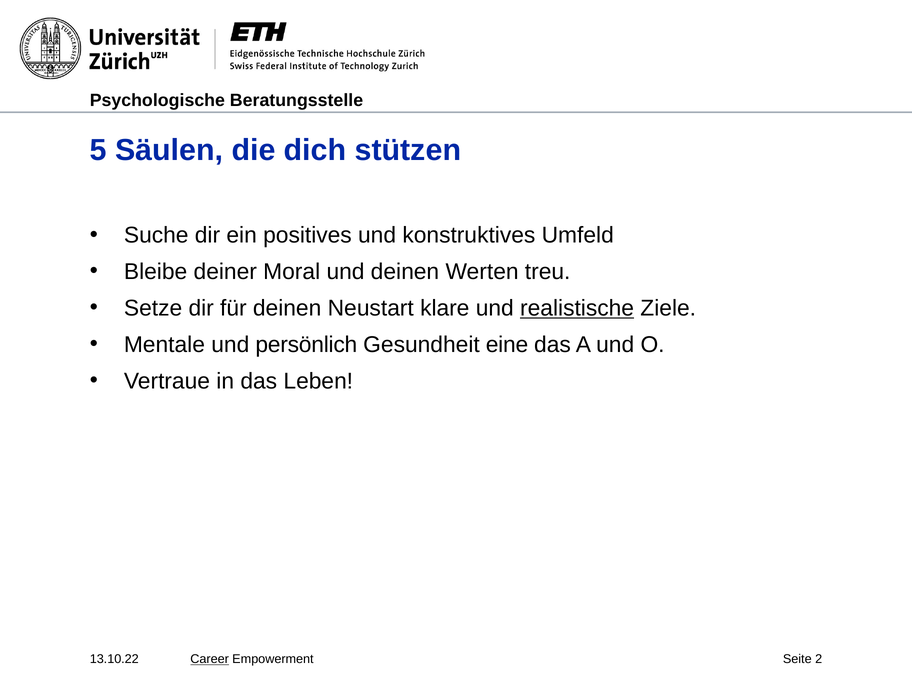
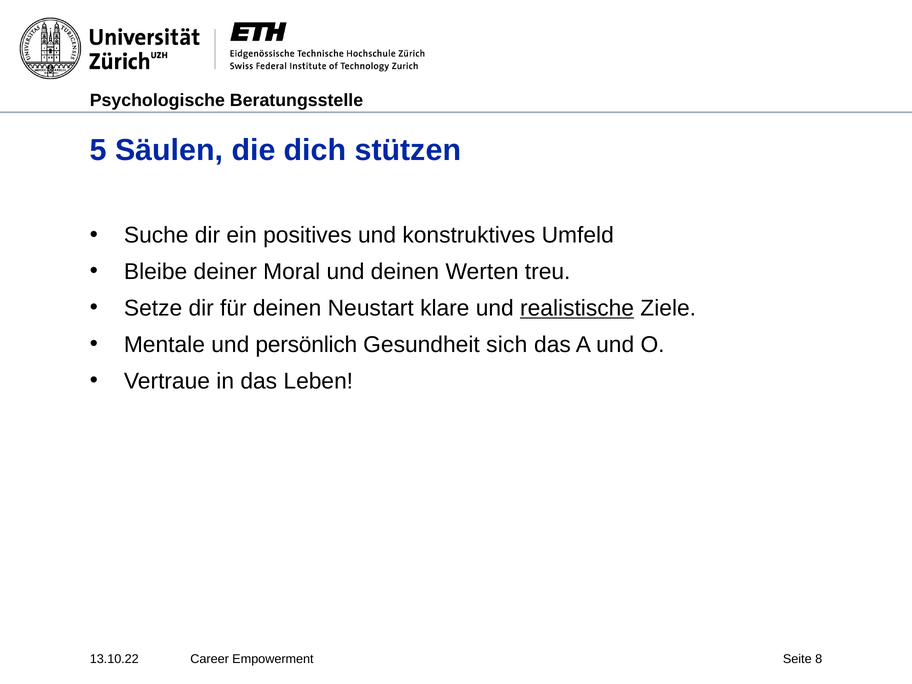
eine: eine -> sich
Career underline: present -> none
2: 2 -> 8
